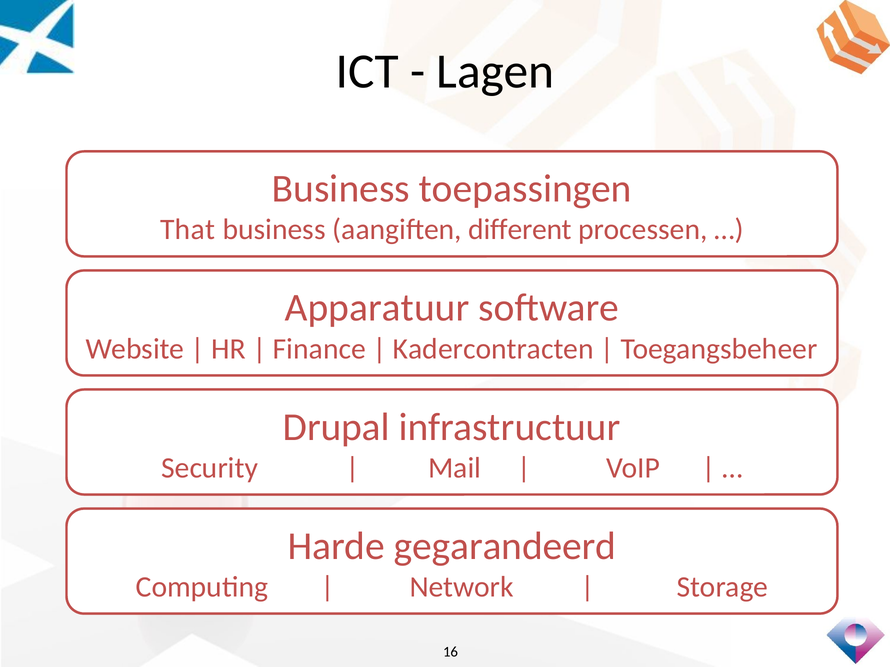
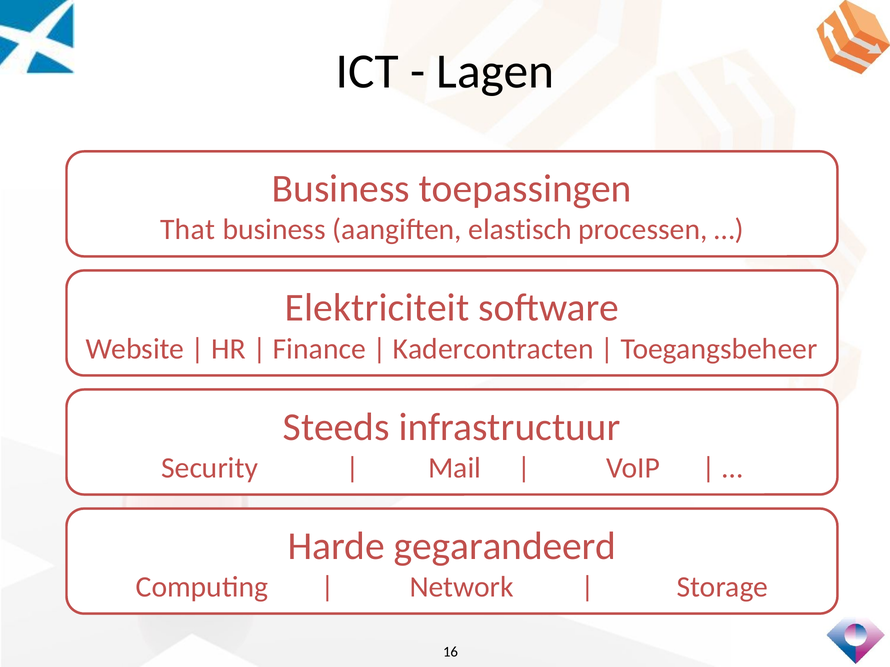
different: different -> elastisch
Apparatuur: Apparatuur -> Elektriciteit
Drupal: Drupal -> Steeds
